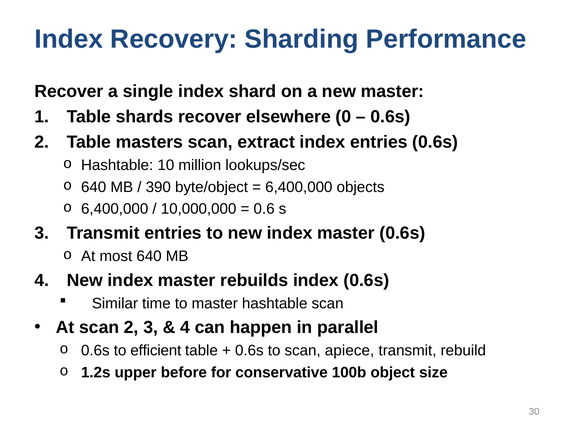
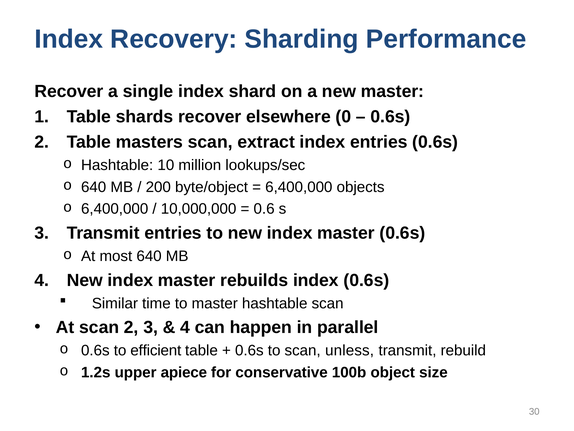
390: 390 -> 200
apiece: apiece -> unless
before: before -> apiece
